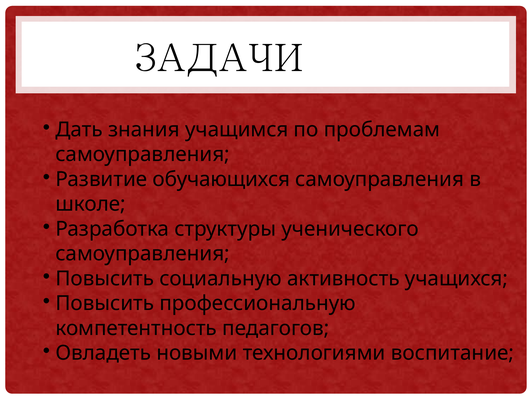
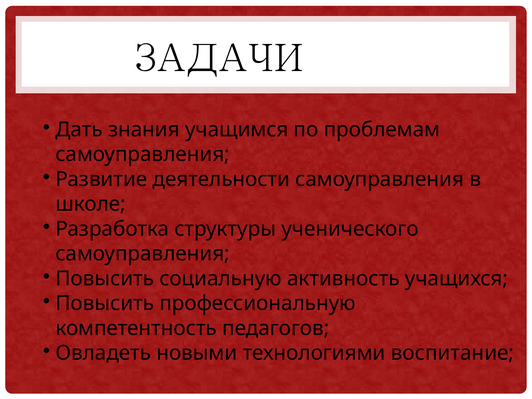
обучающихся: обучающихся -> деятельности
